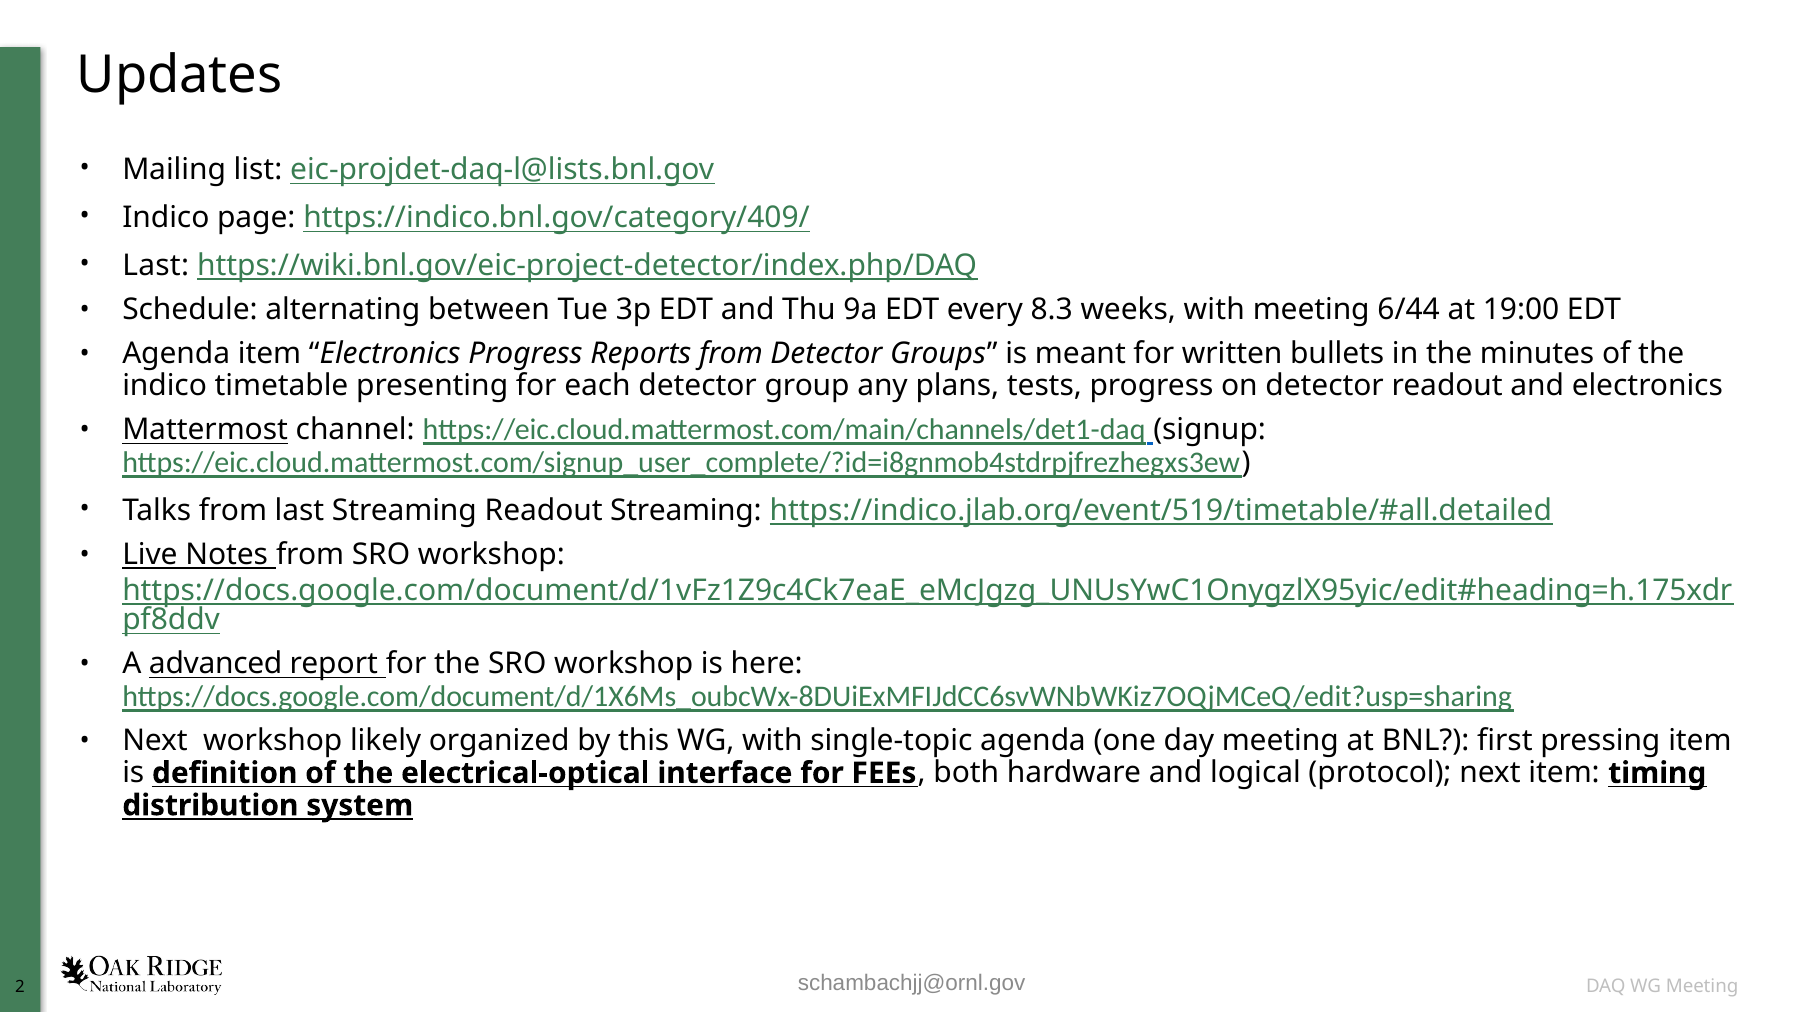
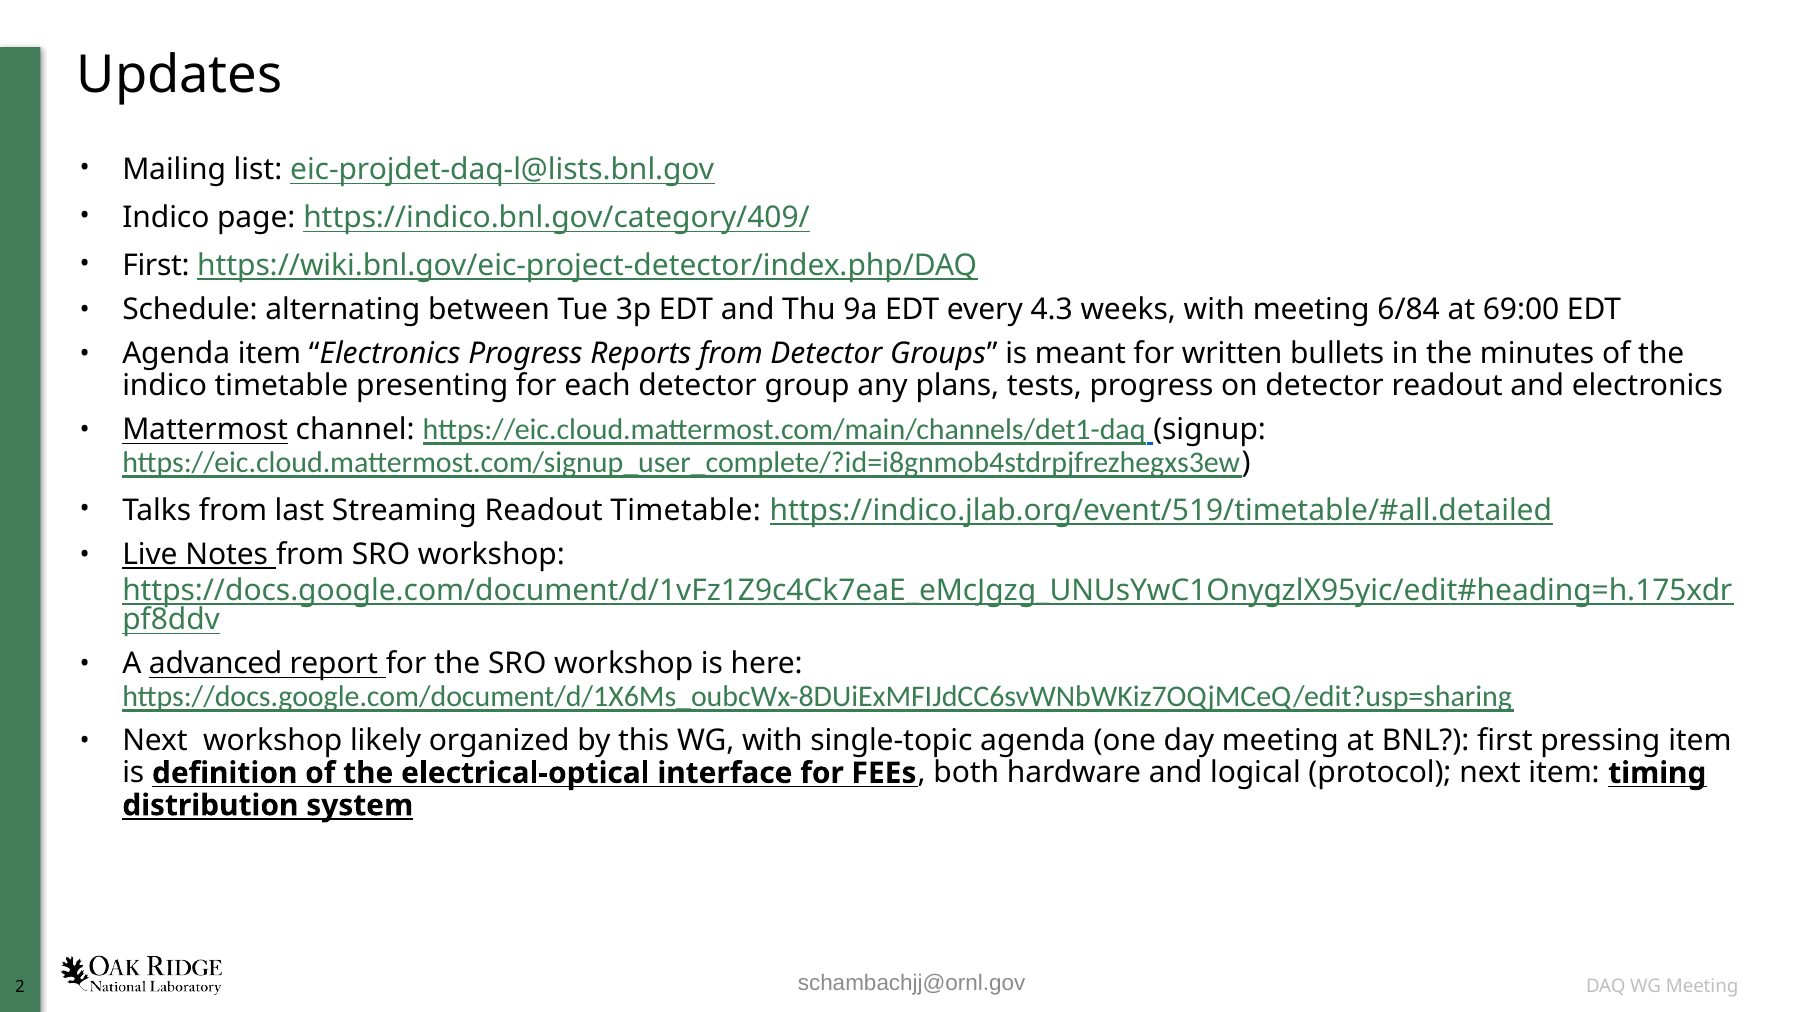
Last at (156, 265): Last -> First
8.3: 8.3 -> 4.3
6/44: 6/44 -> 6/84
19:00: 19:00 -> 69:00
Readout Streaming: Streaming -> Timetable
